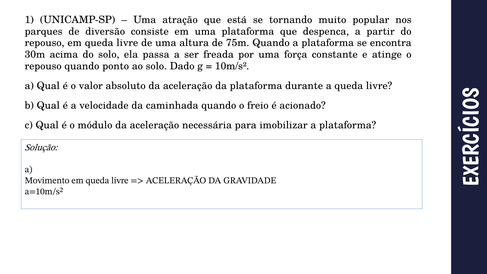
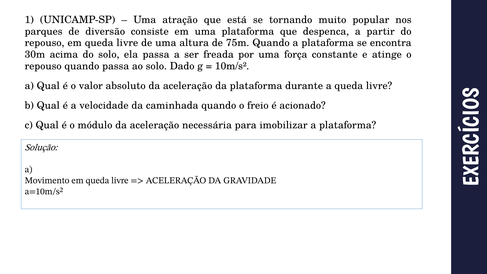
quando ponto: ponto -> passa
